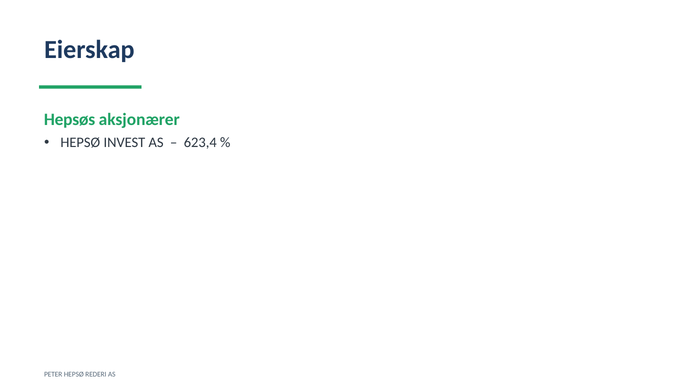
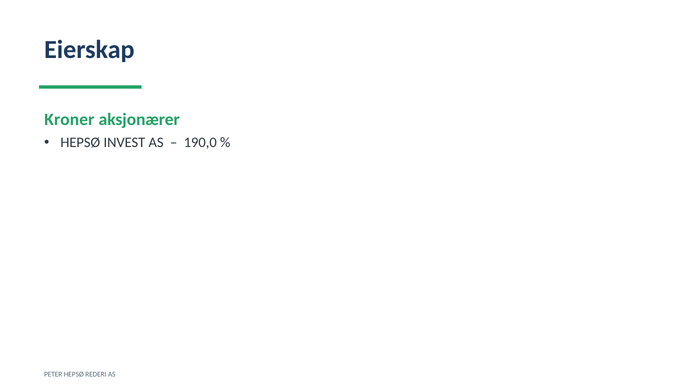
Hepsøs: Hepsøs -> Kroner
623,4: 623,4 -> 190,0
